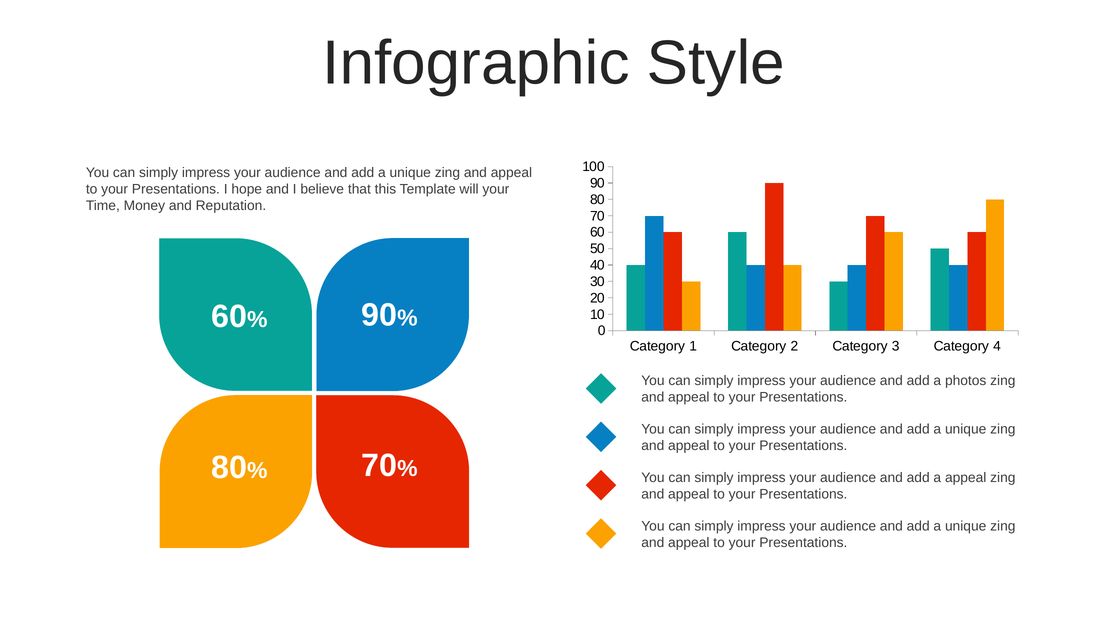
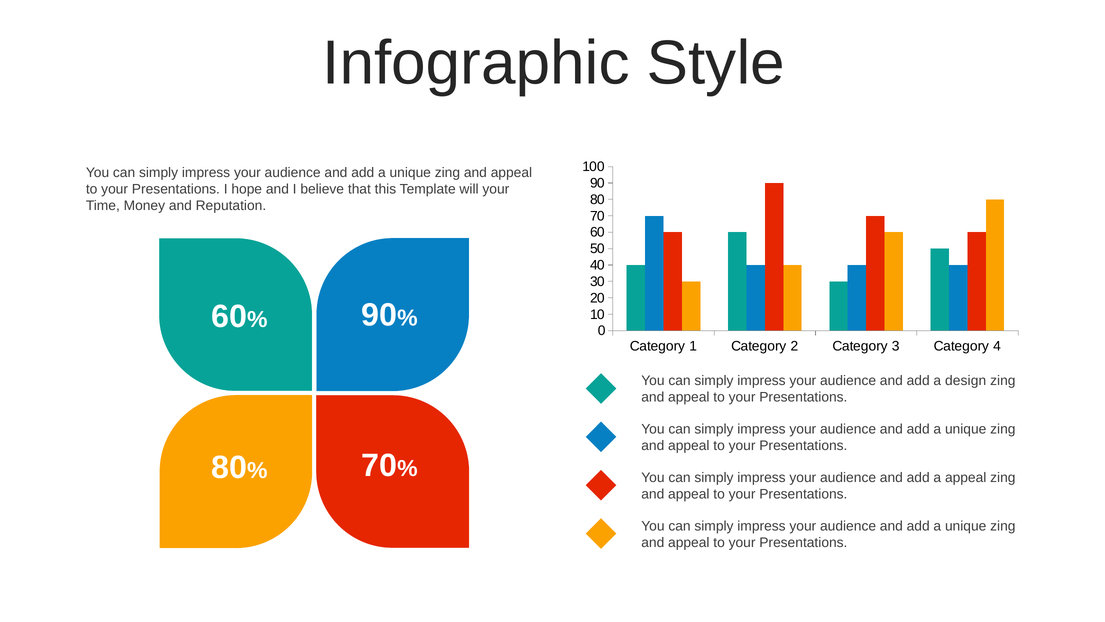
photos: photos -> design
